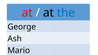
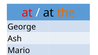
the colour: blue -> orange
